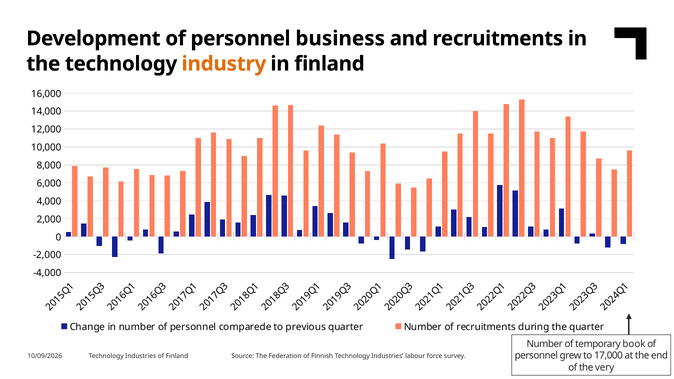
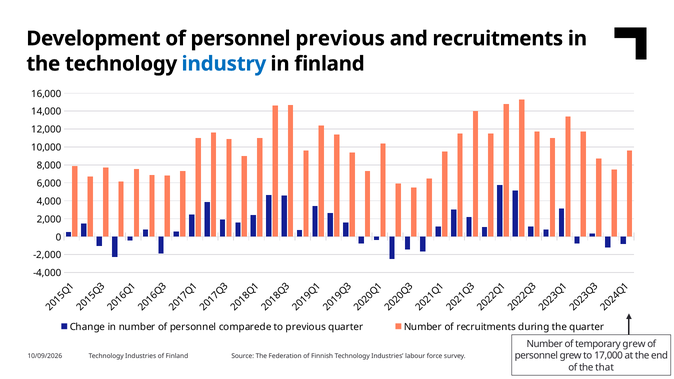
personnel business: business -> previous
industry colour: orange -> blue
temporary book: book -> grew
very: very -> that
